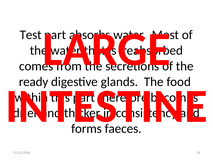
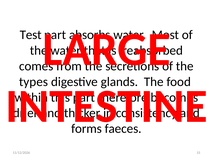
ready: ready -> types
